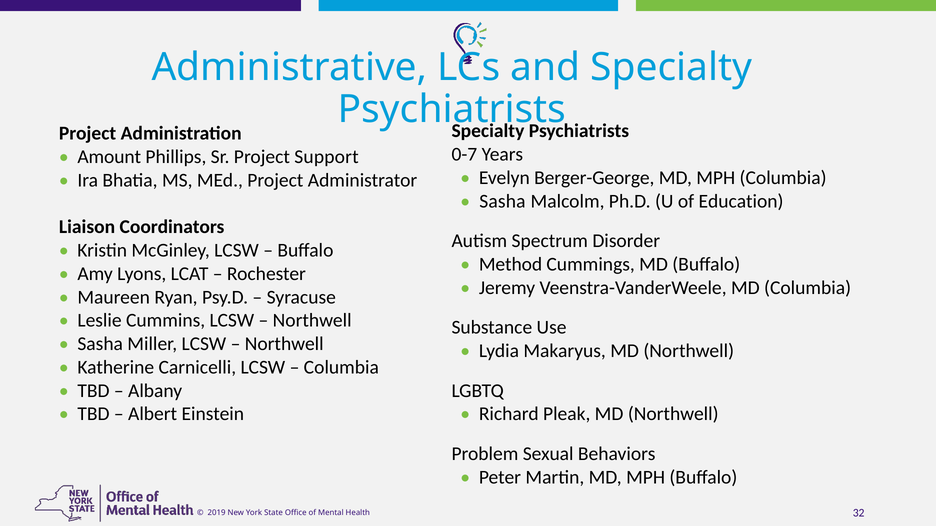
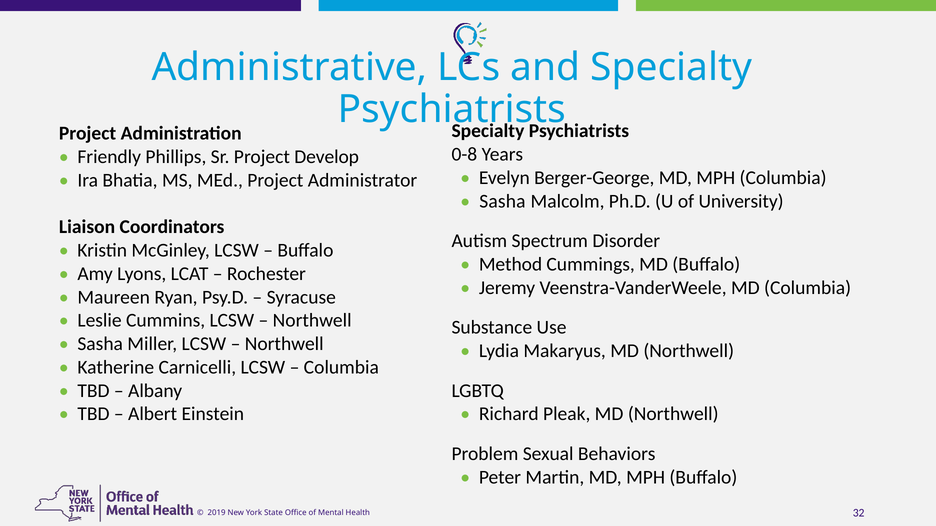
0-7: 0-7 -> 0-8
Amount: Amount -> Friendly
Support: Support -> Develop
Education: Education -> University
